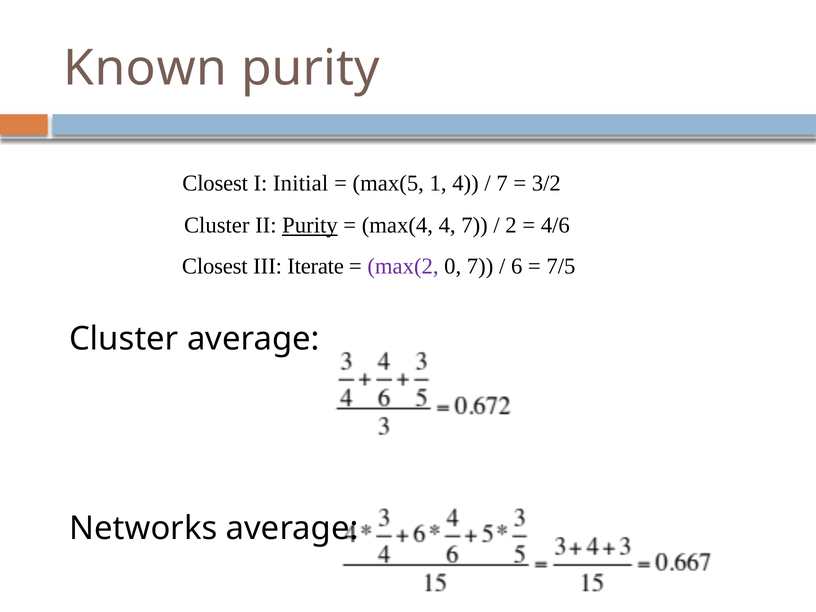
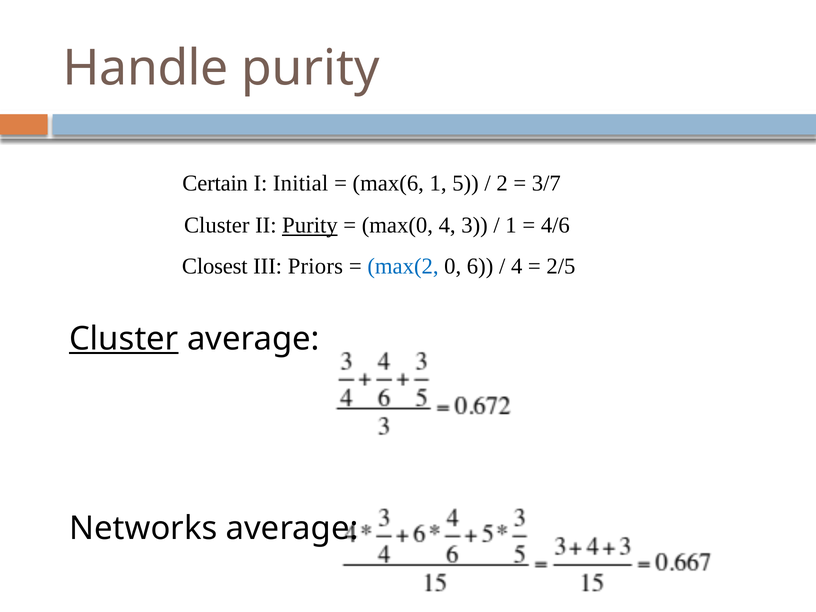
Known: Known -> Handle
Closest at (215, 183): Closest -> Certain
max(5: max(5 -> max(6
1 4: 4 -> 5
7 at (502, 183): 7 -> 2
3/2: 3/2 -> 3/7
max(4: max(4 -> max(0
4 7: 7 -> 3
2 at (511, 225): 2 -> 1
Iterate: Iterate -> Priors
max(2 colour: purple -> blue
0 7: 7 -> 6
6 at (517, 266): 6 -> 4
7/5: 7/5 -> 2/5
Cluster at (124, 339) underline: none -> present
